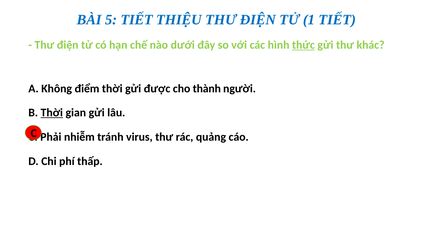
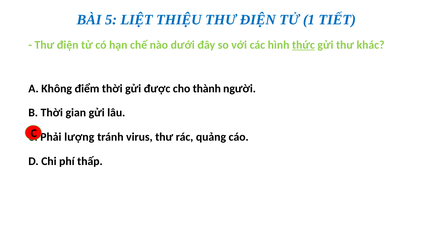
5 TIẾT: TIẾT -> LIỆT
Thời at (52, 112) underline: present -> none
nhiễm: nhiễm -> lượng
